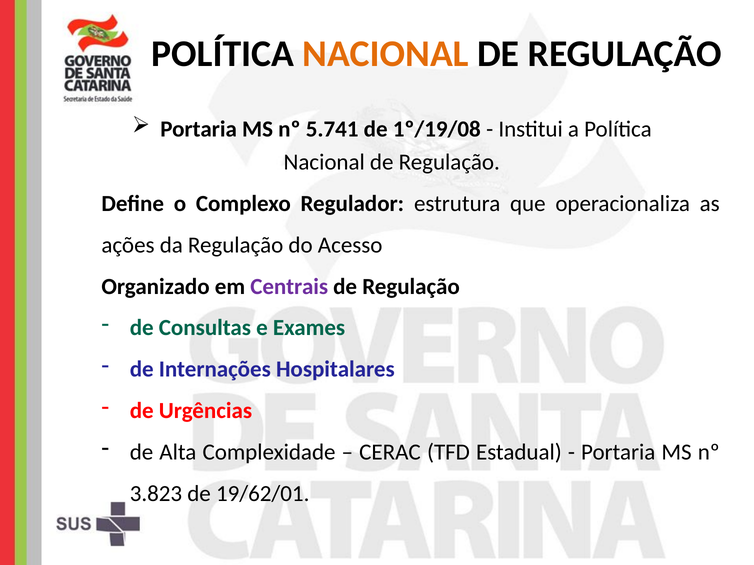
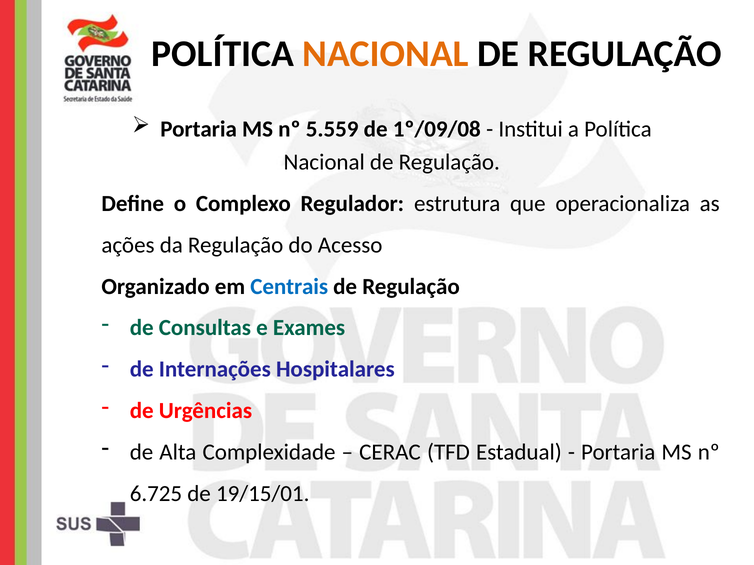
5.741: 5.741 -> 5.559
1º/19/08: 1º/19/08 -> 1º/09/08
Centrais colour: purple -> blue
3.823: 3.823 -> 6.725
19/62/01: 19/62/01 -> 19/15/01
